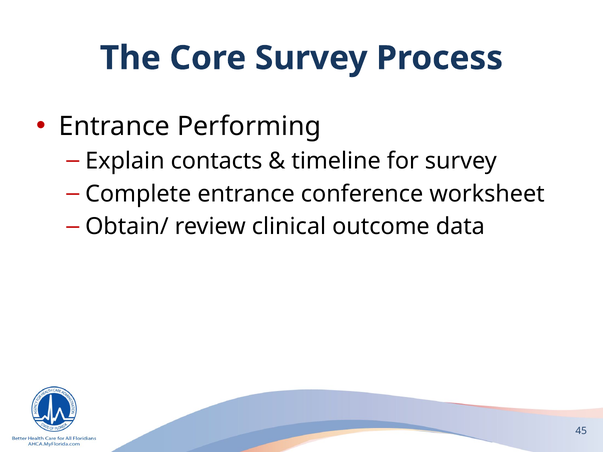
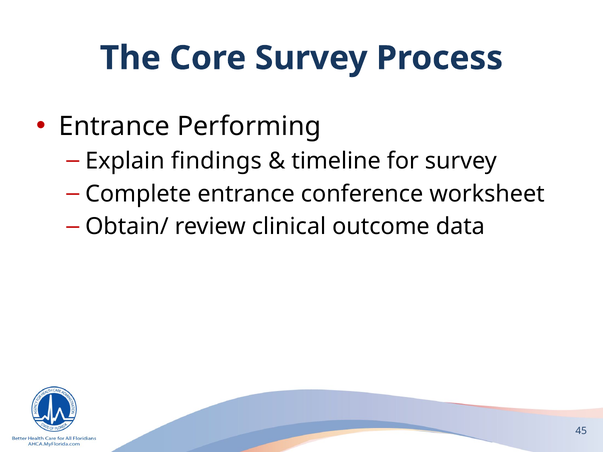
contacts: contacts -> findings
